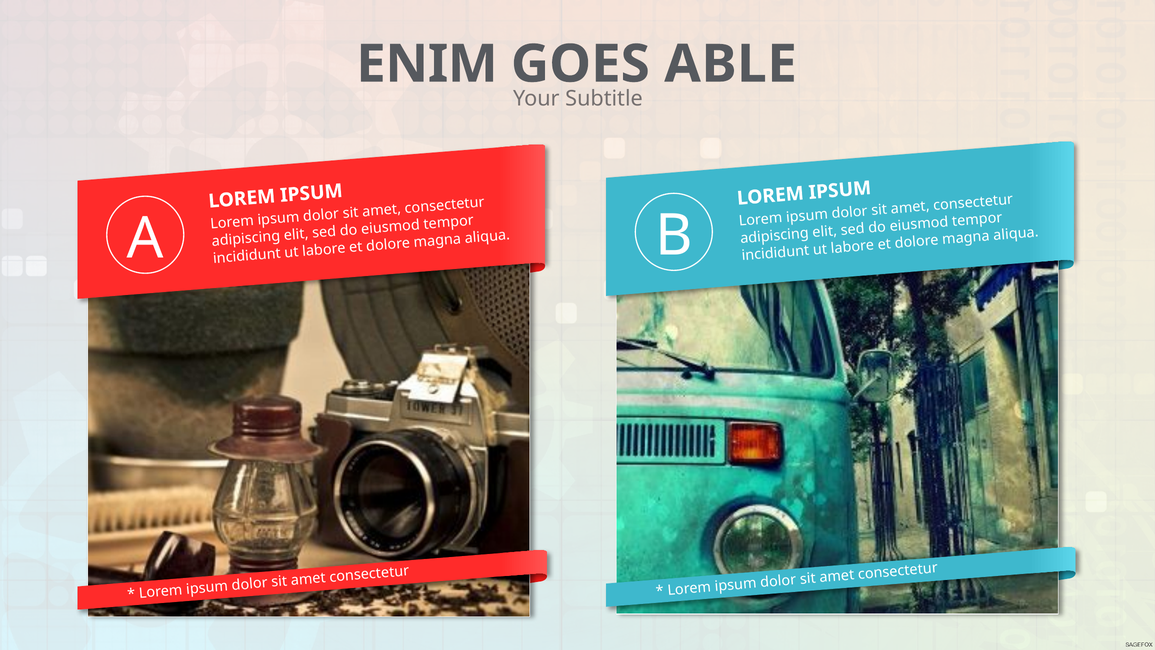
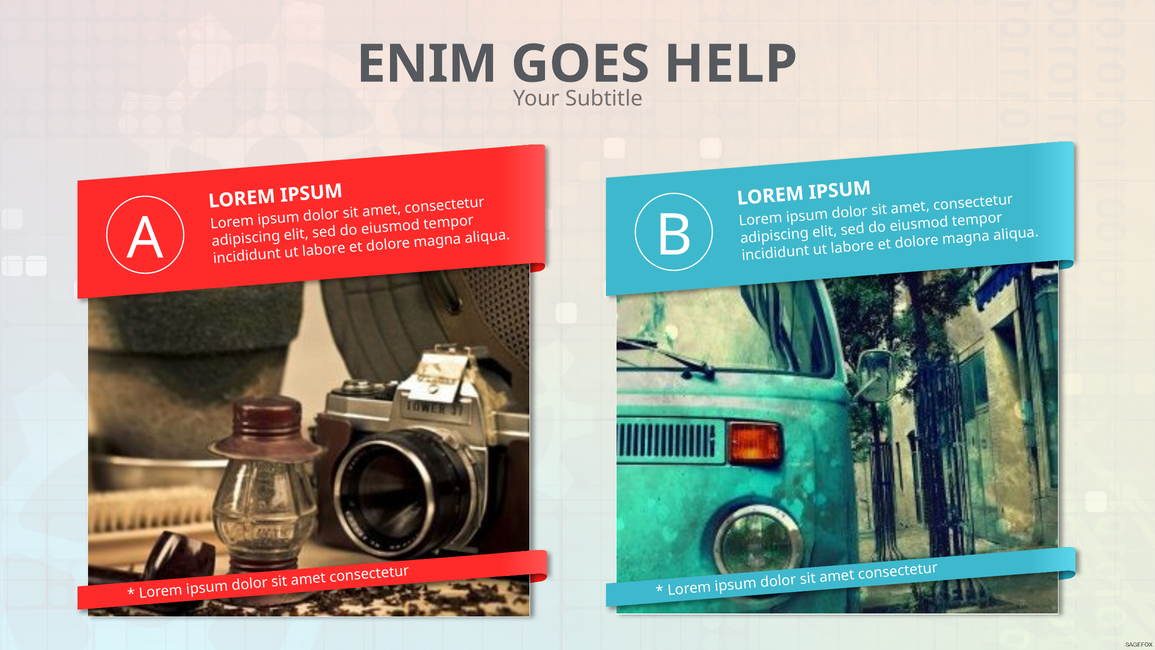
ABLE: ABLE -> HELP
